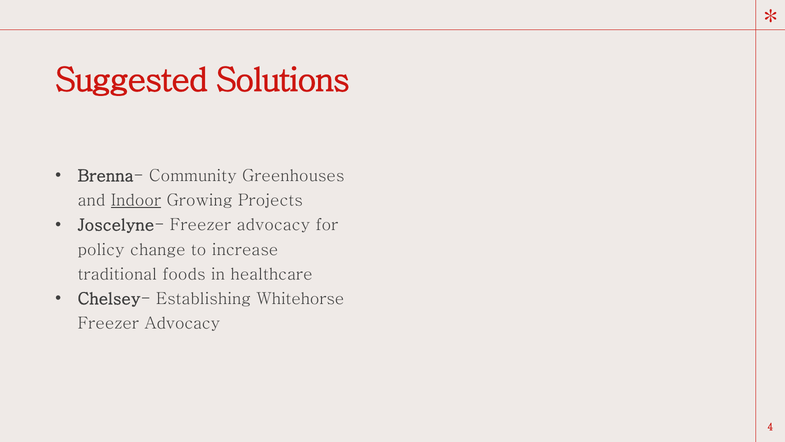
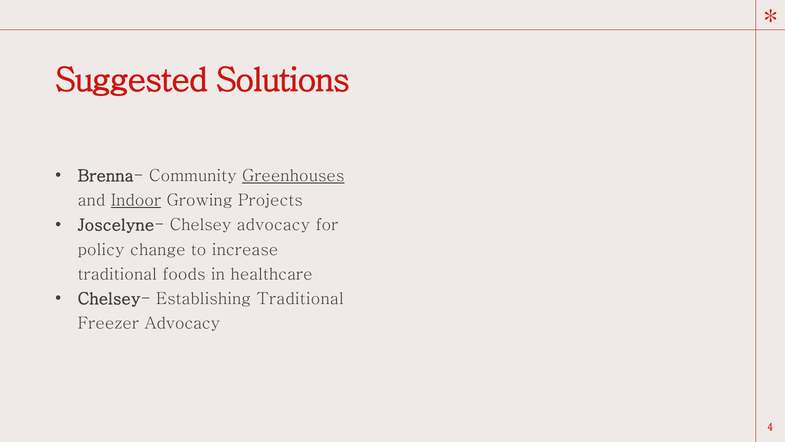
Greenhouses underline: none -> present
Joscelyne- Freezer: Freezer -> Chelsey
Establishing Whitehorse: Whitehorse -> Traditional
